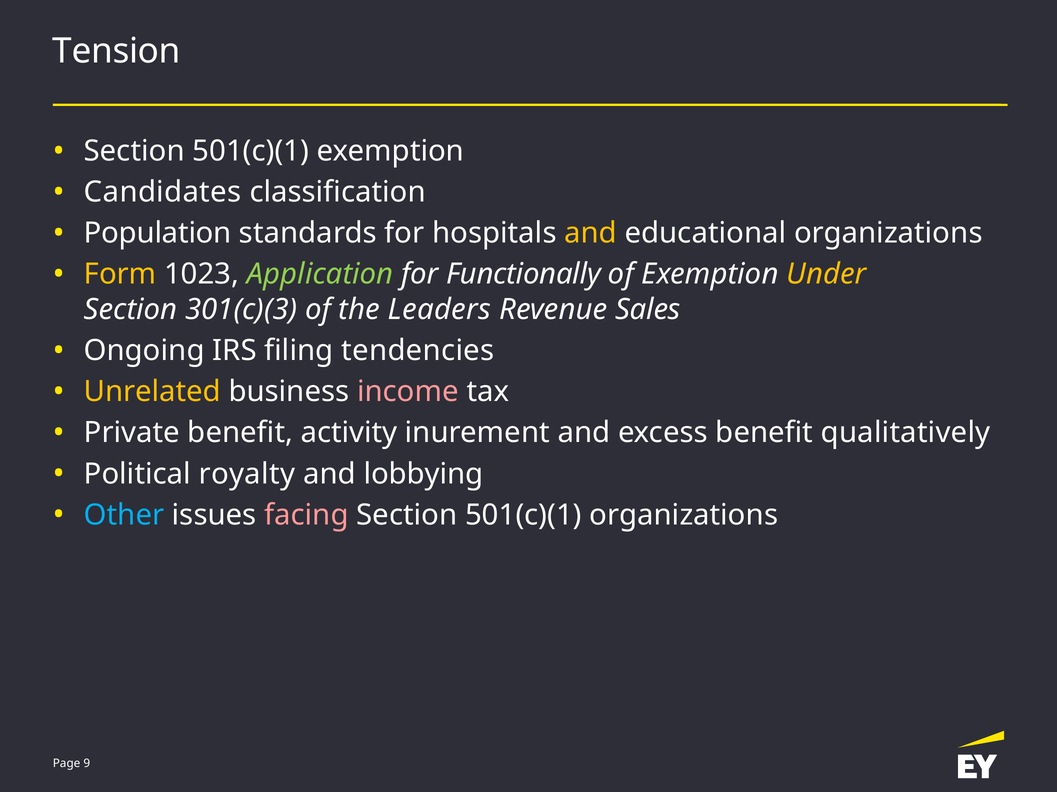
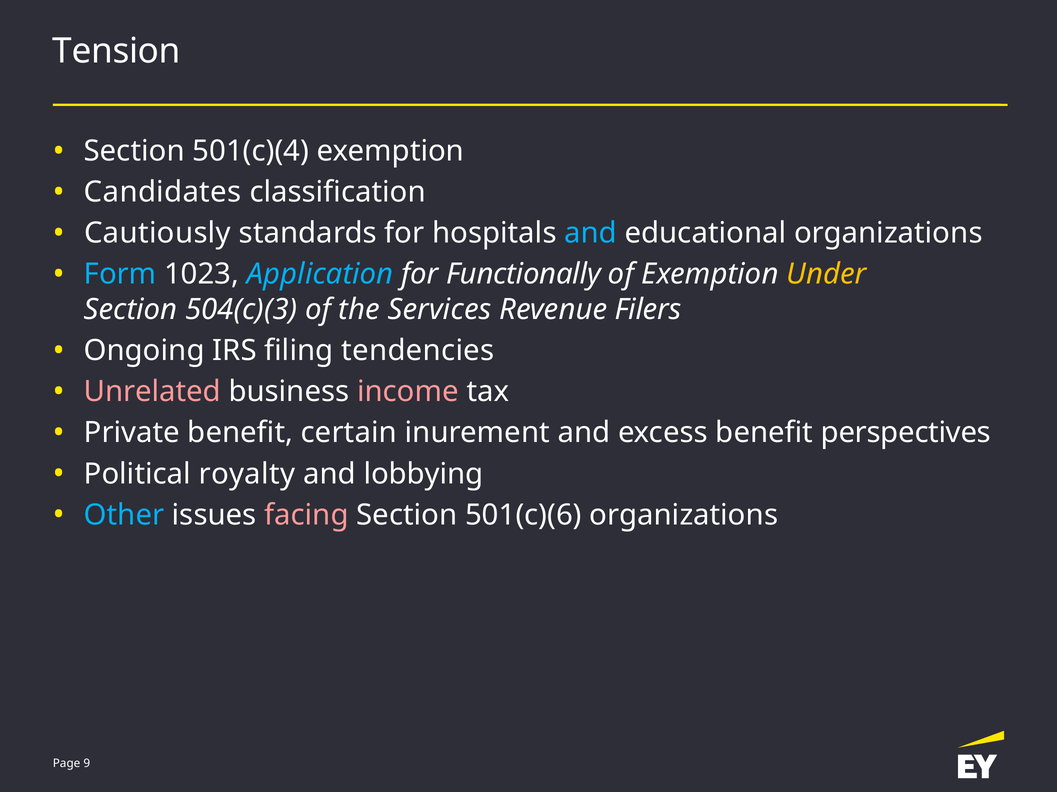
501(c)(1 at (251, 151): 501(c)(1 -> 501(c)(4
Population: Population -> Cautiously
and at (591, 233) colour: yellow -> light blue
Form colour: yellow -> light blue
Application colour: light green -> light blue
301(c)(3: 301(c)(3 -> 504(c)(3
Leaders: Leaders -> Services
Sales: Sales -> Filers
Unrelated colour: yellow -> pink
activity: activity -> certain
qualitatively: qualitatively -> perspectives
501(c)(1 at (523, 515): 501(c)(1 -> 501(c)(6
